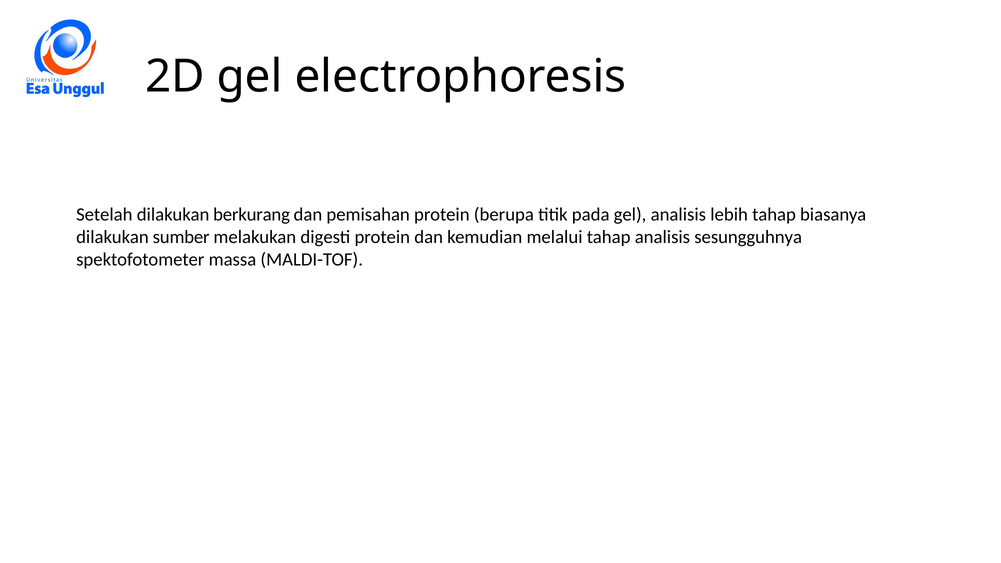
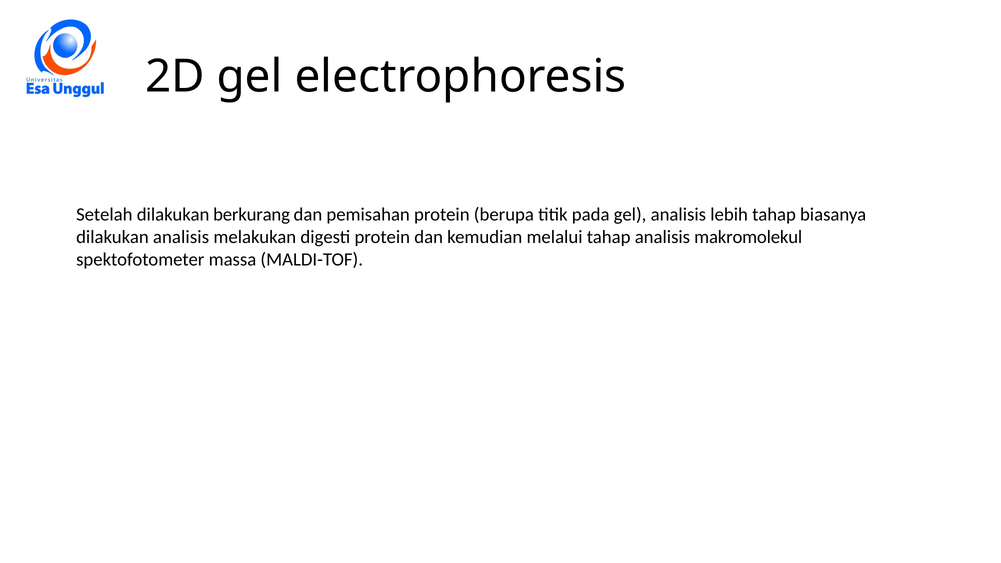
dilakukan sumber: sumber -> analisis
sesungguhnya: sesungguhnya -> makromolekul
